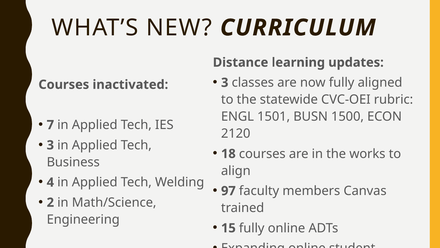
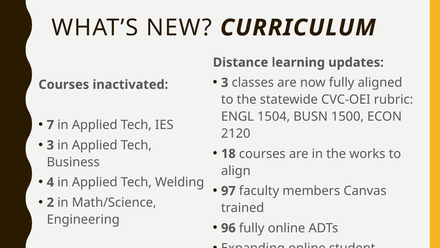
1501: 1501 -> 1504
15: 15 -> 96
